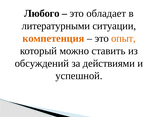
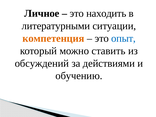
Любого: Любого -> Личное
обладает: обладает -> находить
опыт colour: orange -> blue
успешной: успешной -> обучению
